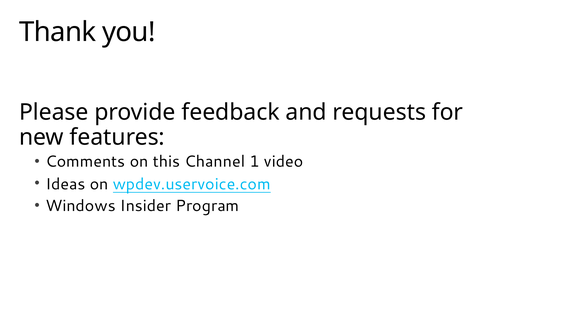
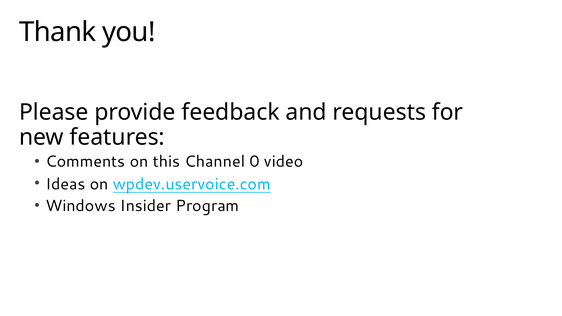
1: 1 -> 0
